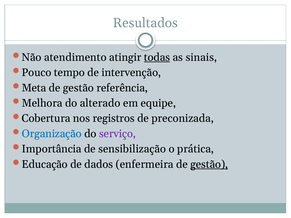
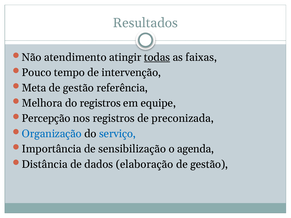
sinais: sinais -> faixas
do alterado: alterado -> registros
Cobertura: Cobertura -> Percepção
serviço colour: purple -> blue
prática: prática -> agenda
Educação: Educação -> Distância
enfermeira: enfermeira -> elaboração
gestão at (209, 164) underline: present -> none
